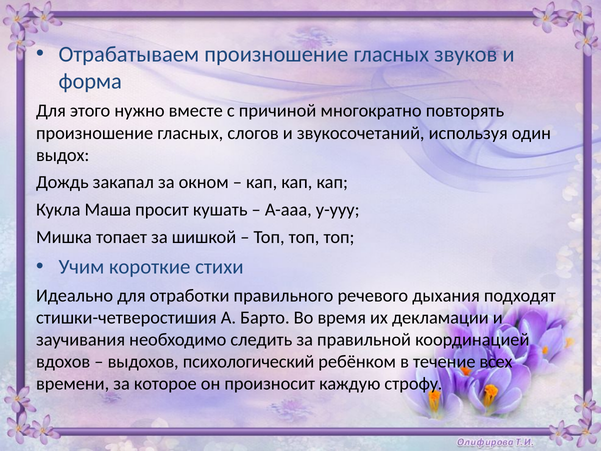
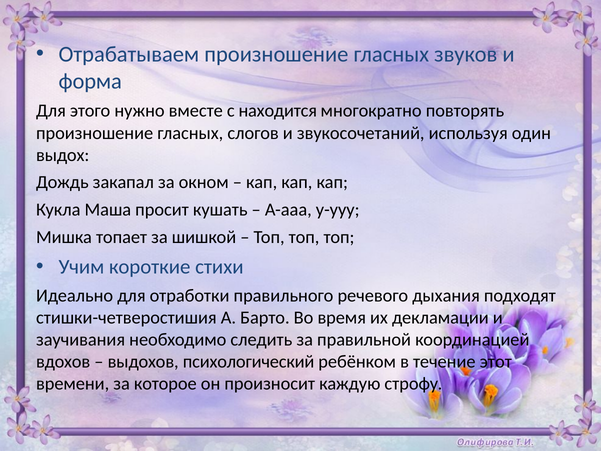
причиной: причиной -> находится
всех: всех -> этот
